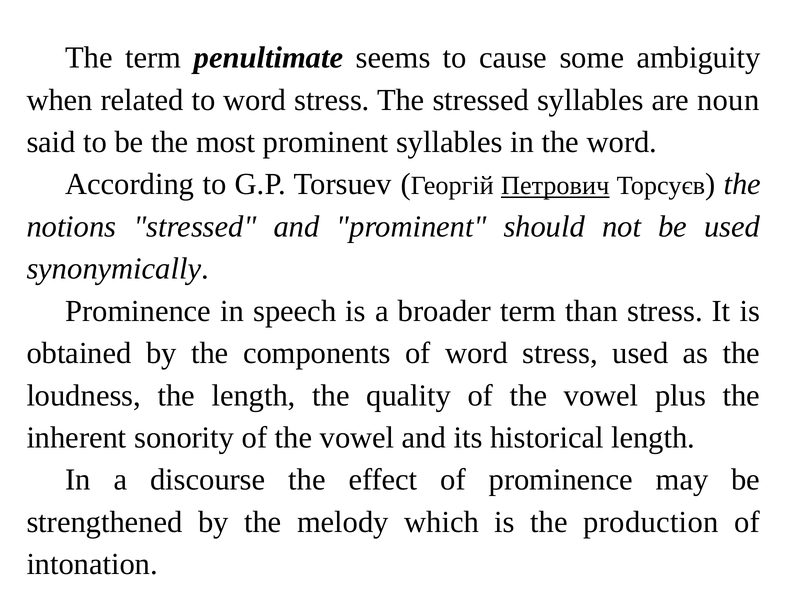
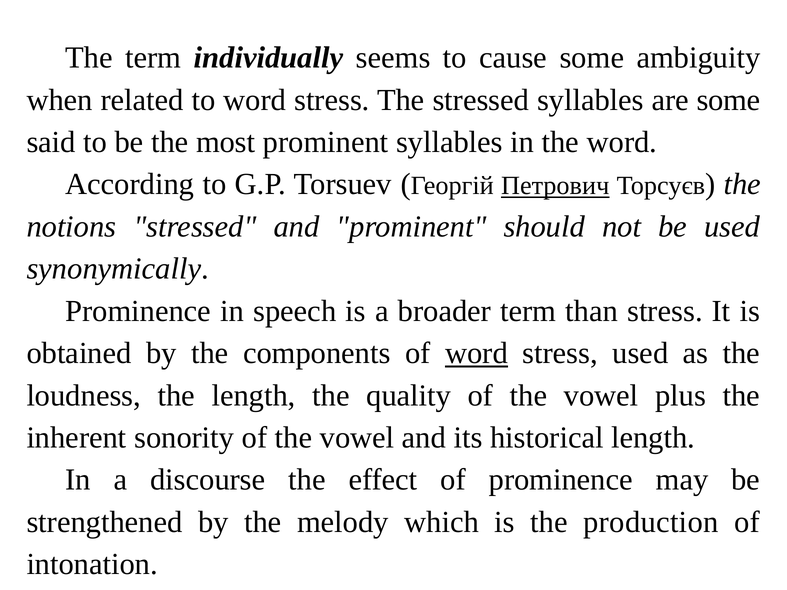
penultimate: penultimate -> individually
are noun: noun -> some
word at (476, 353) underline: none -> present
